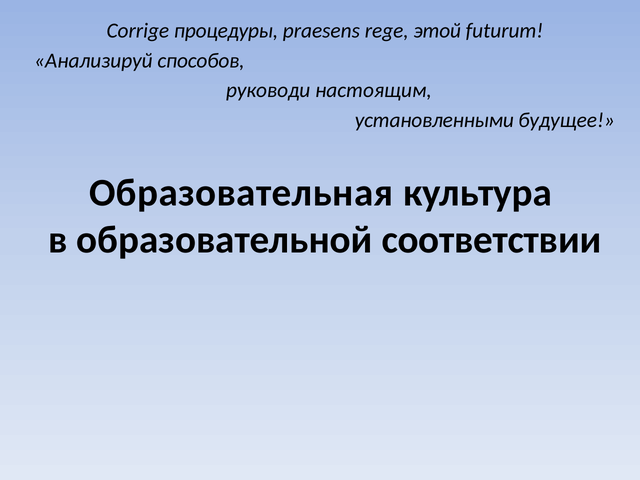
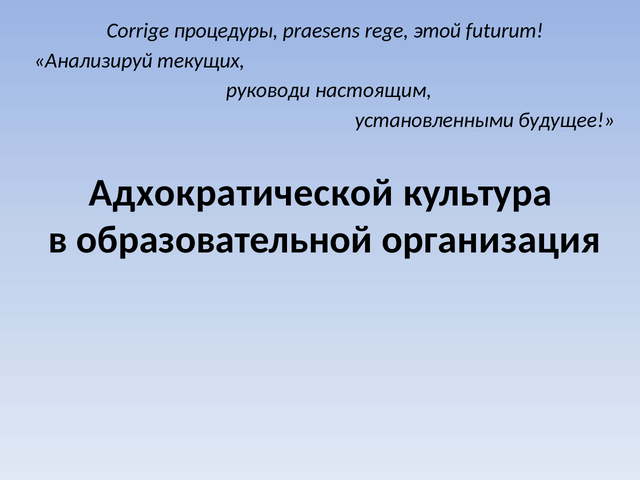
способов: способов -> текущих
Образовательная: Образовательная -> Адхократической
соответствии: соответствии -> организация
